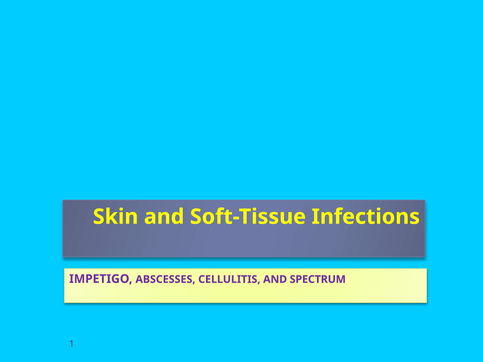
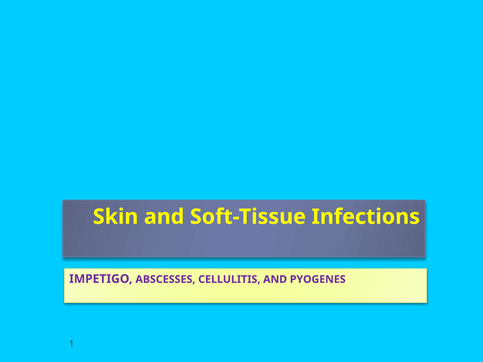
SPECTRUM: SPECTRUM -> PYOGENES
